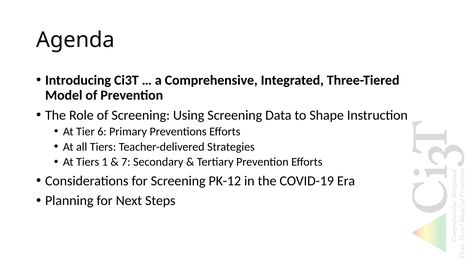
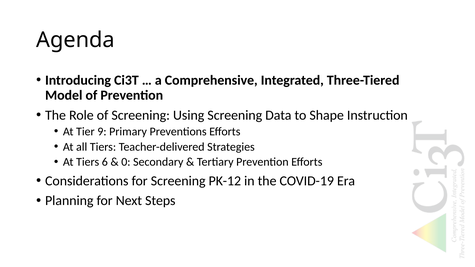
6: 6 -> 9
1: 1 -> 6
7: 7 -> 0
